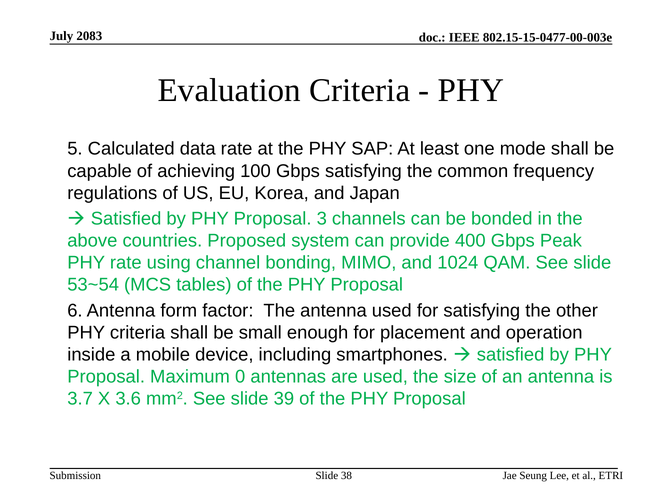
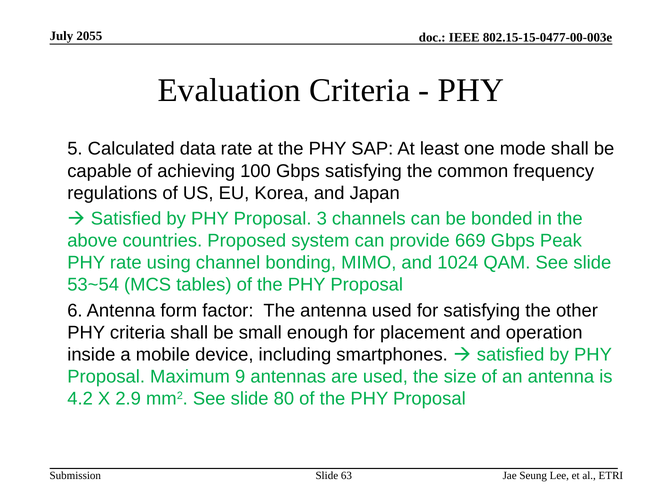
2083: 2083 -> 2055
400: 400 -> 669
0: 0 -> 9
3.7: 3.7 -> 4.2
3.6: 3.6 -> 2.9
39: 39 -> 80
38: 38 -> 63
